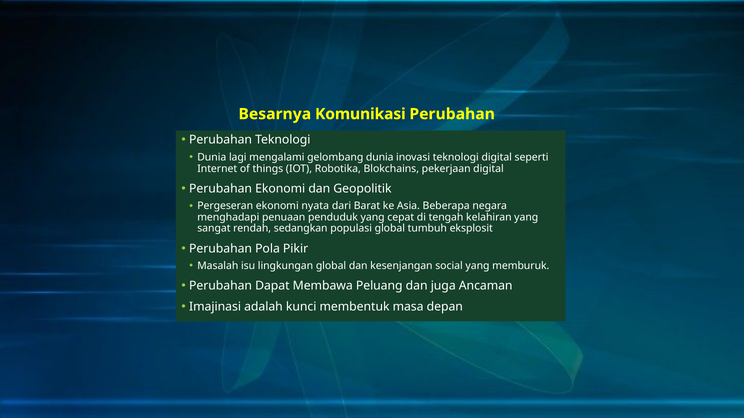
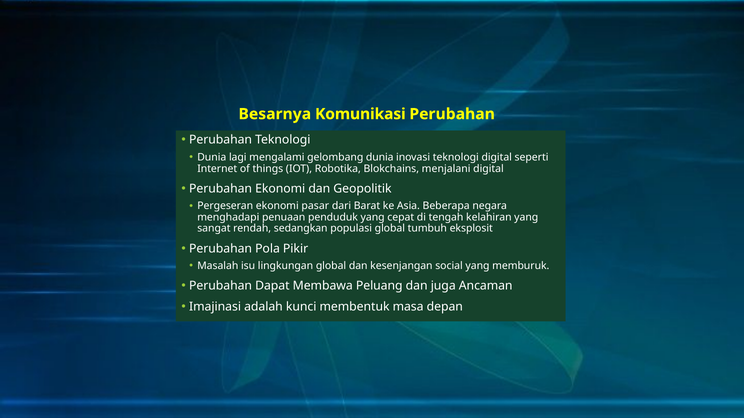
pekerjaan: pekerjaan -> menjalani
nyata: nyata -> pasar
